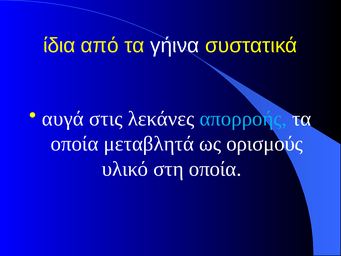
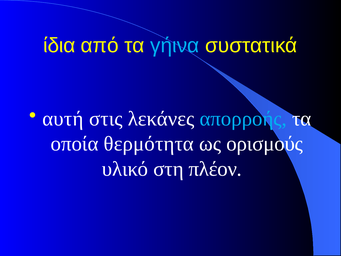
γήινα colour: white -> light blue
αυγά: αυγά -> αυτή
μεταβλητά: μεταβλητά -> θερμότητα
στη οποία: οποία -> πλέον
